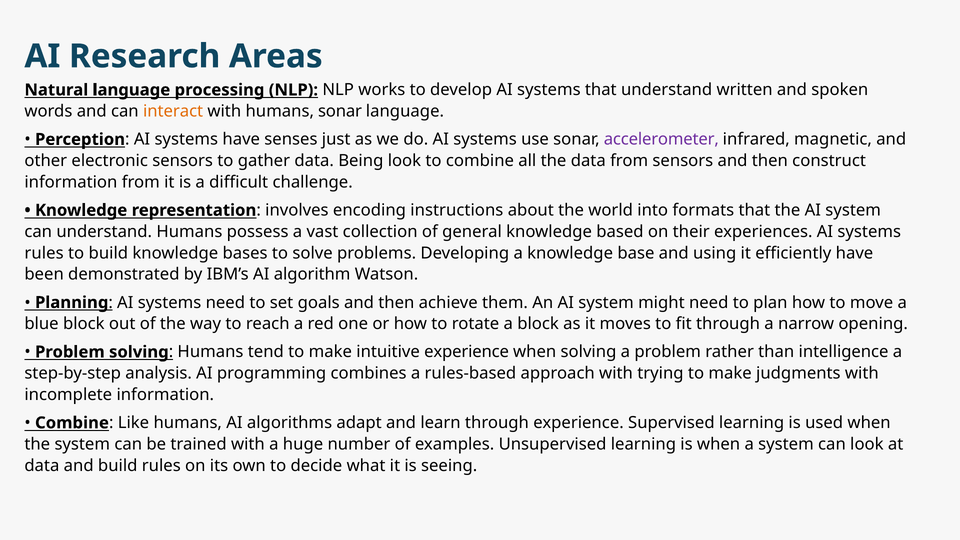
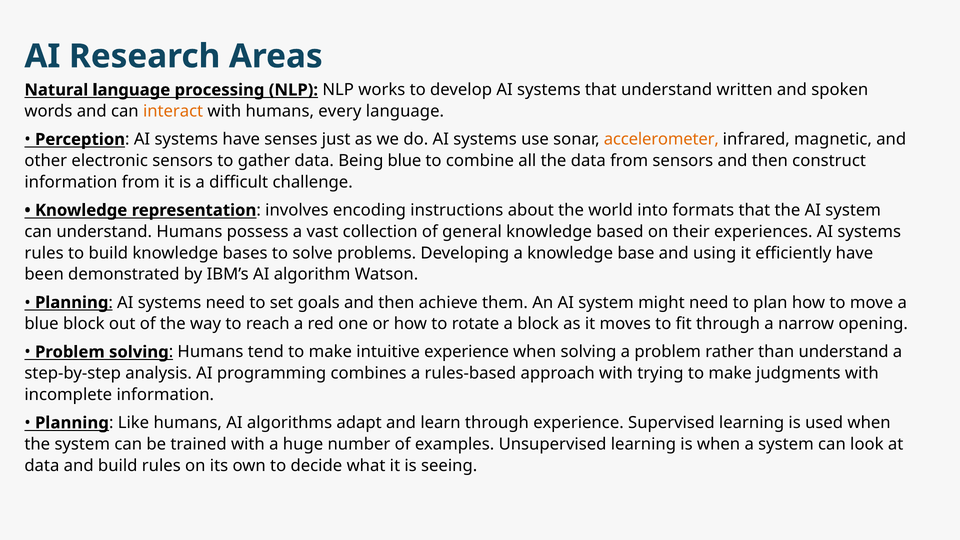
humans sonar: sonar -> every
accelerometer colour: purple -> orange
Being look: look -> blue
than intelligence: intelligence -> understand
Combine at (72, 423): Combine -> Planning
